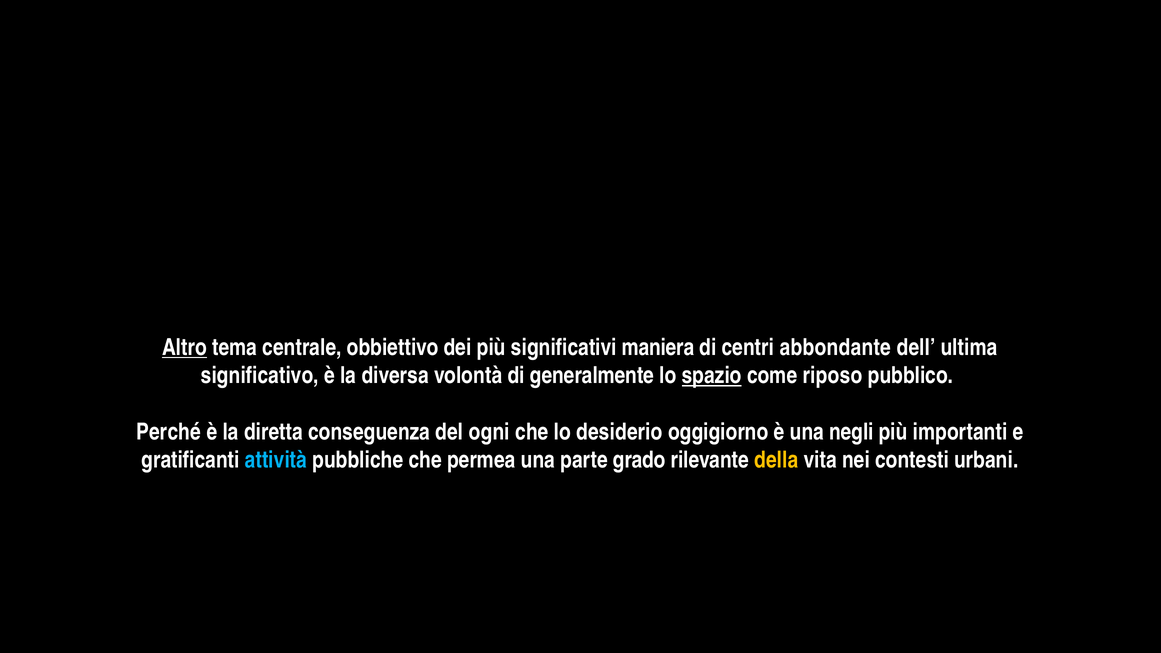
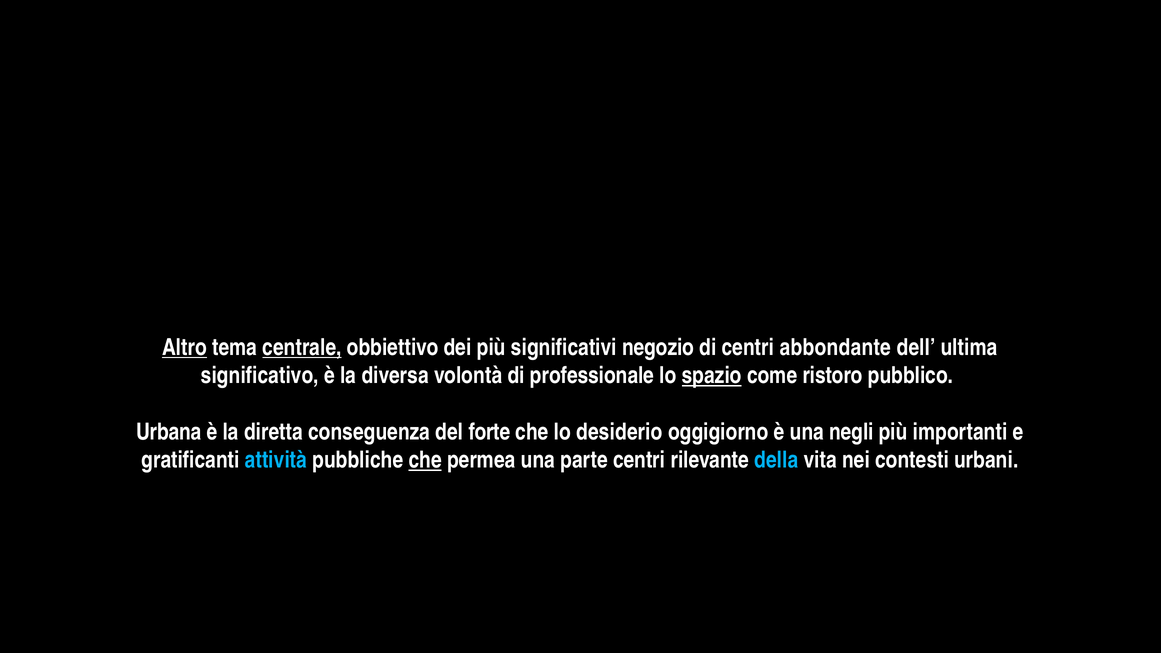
centrale underline: none -> present
maniera: maniera -> negozio
generalmente: generalmente -> professionale
riposo: riposo -> ristoro
Perché: Perché -> Urbana
ogni: ogni -> forte
che at (425, 460) underline: none -> present
parte grado: grado -> centri
della colour: yellow -> light blue
